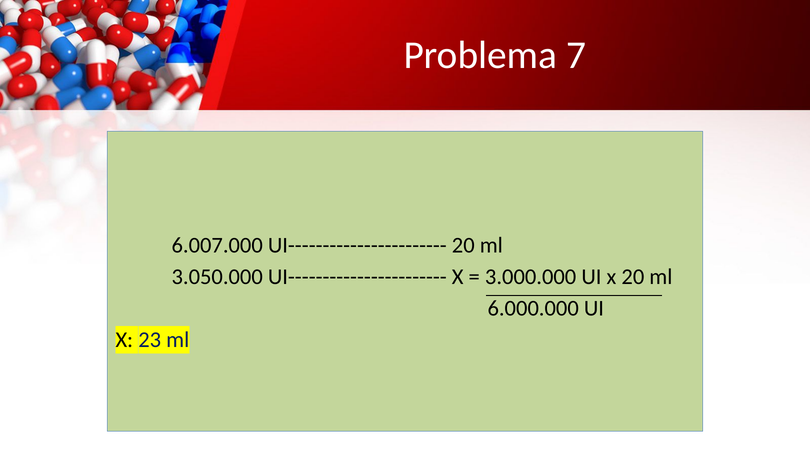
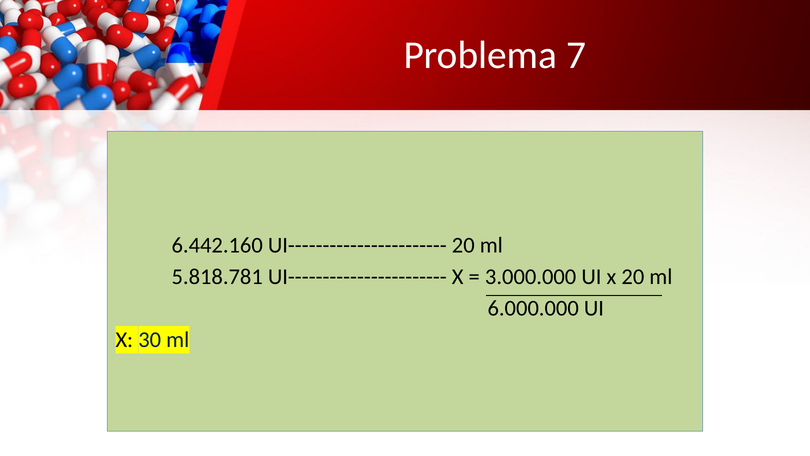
6.007.000: 6.007.000 -> 6.442.160
3.050.000: 3.050.000 -> 5.818.781
23: 23 -> 30
